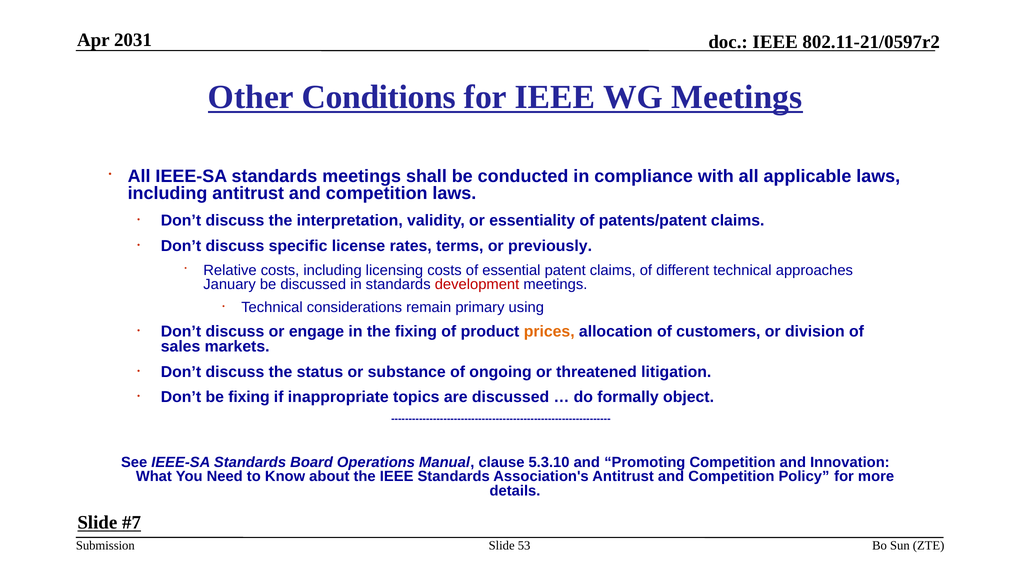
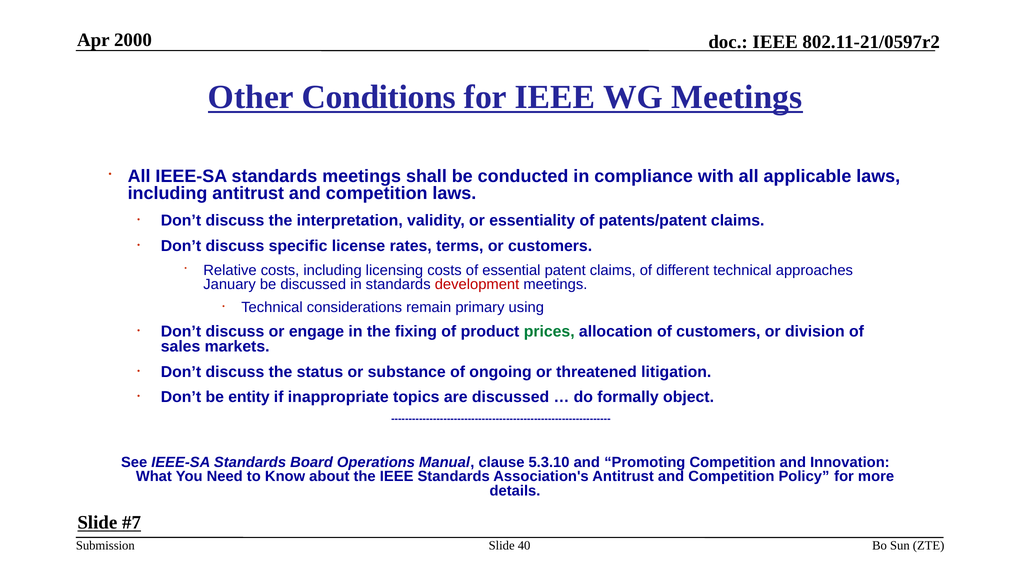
2031: 2031 -> 2000
or previously: previously -> customers
prices colour: orange -> green
be fixing: fixing -> entity
53: 53 -> 40
